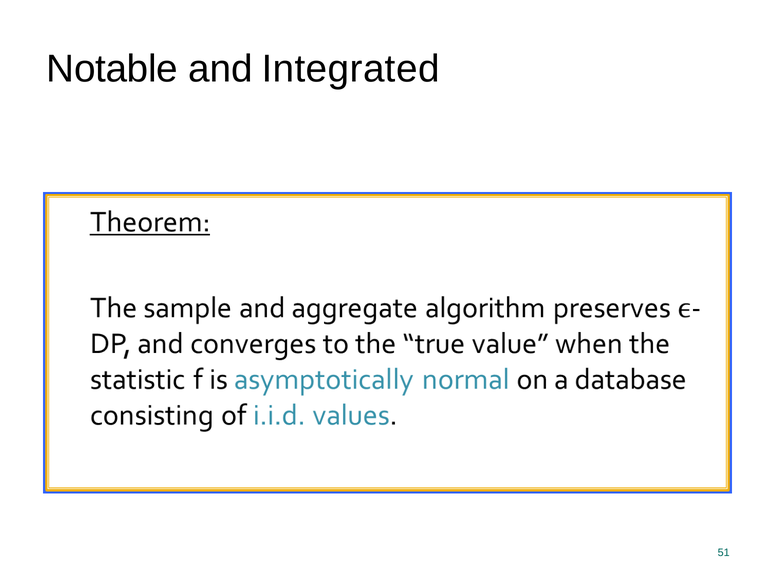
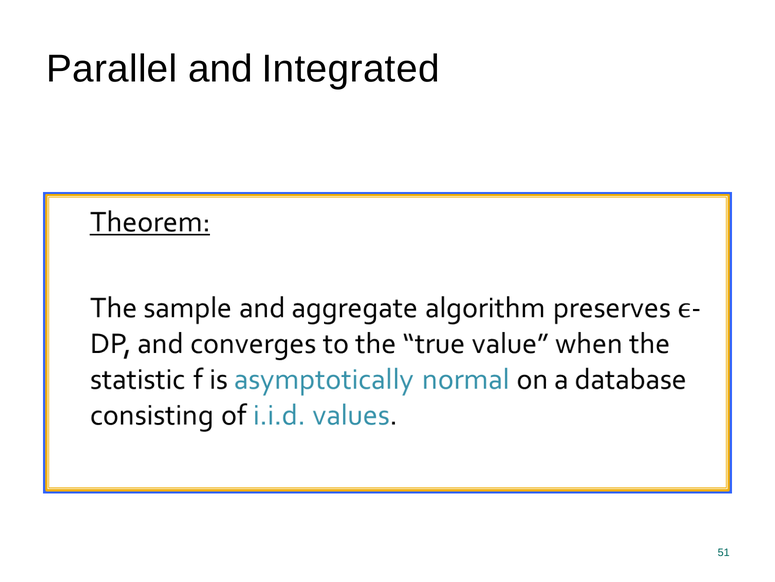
Notable: Notable -> Parallel
